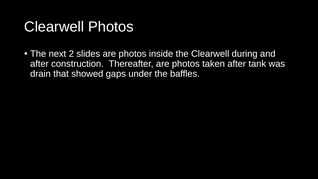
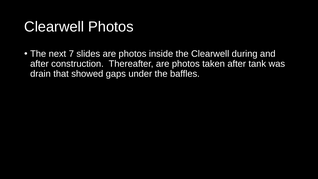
2: 2 -> 7
